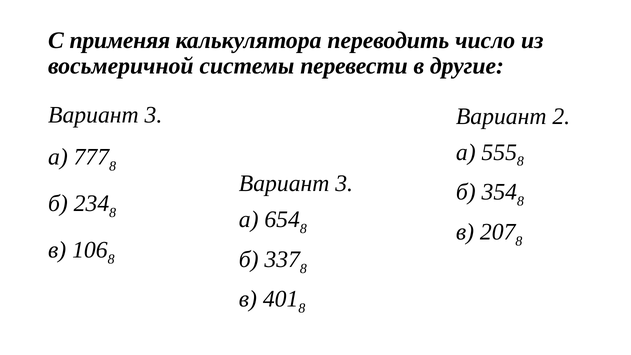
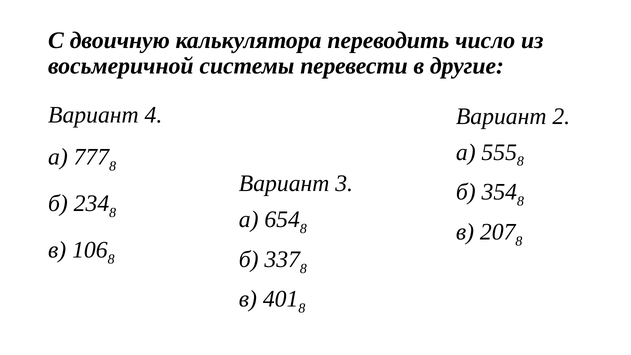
применяя: применяя -> двоичную
3 at (153, 115): 3 -> 4
